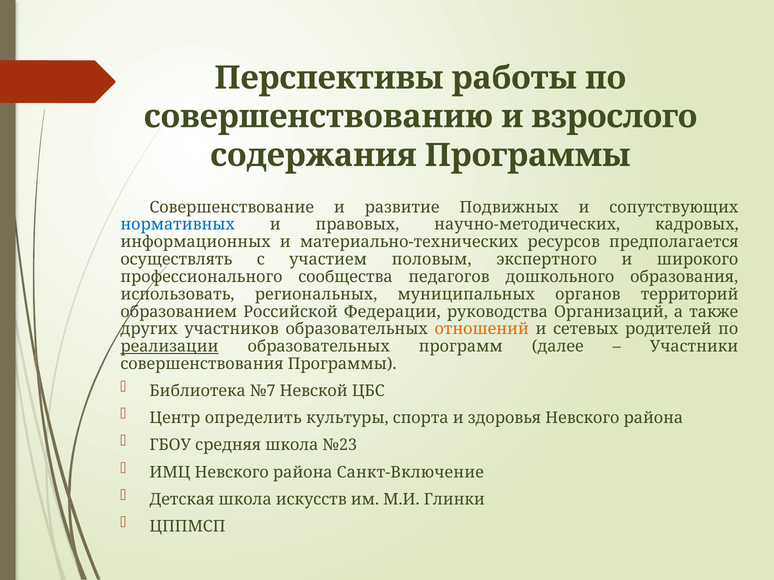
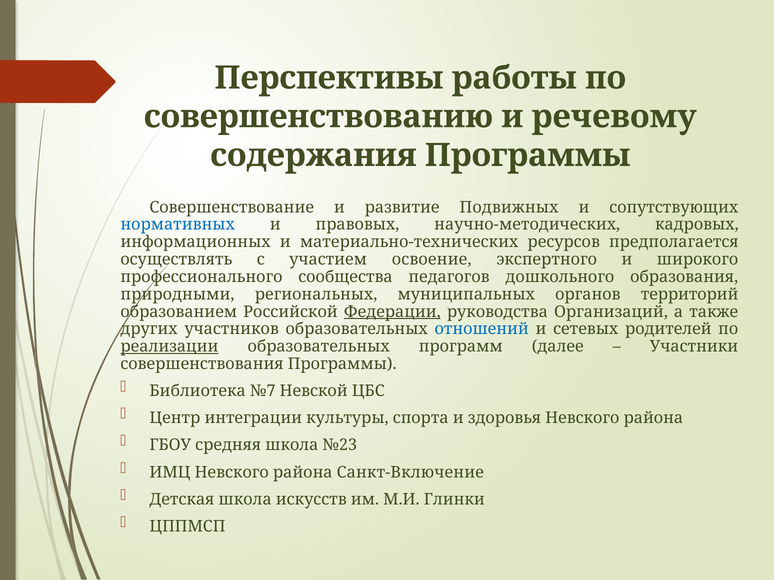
взрослого: взрослого -> речевому
половым: половым -> освоение
использовать: использовать -> природными
Федерации underline: none -> present
отношений colour: orange -> blue
определить: определить -> интеграции
